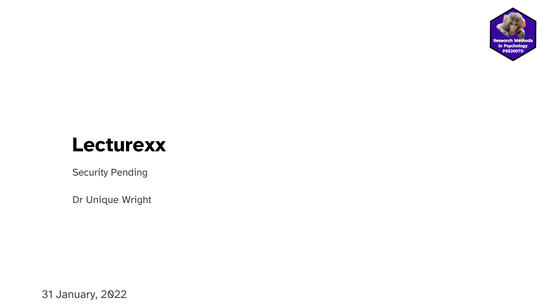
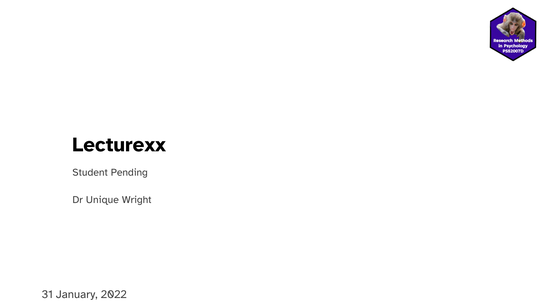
Security: Security -> Student
